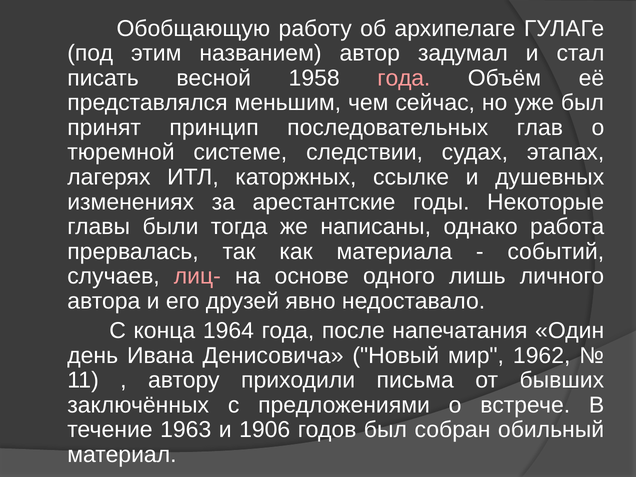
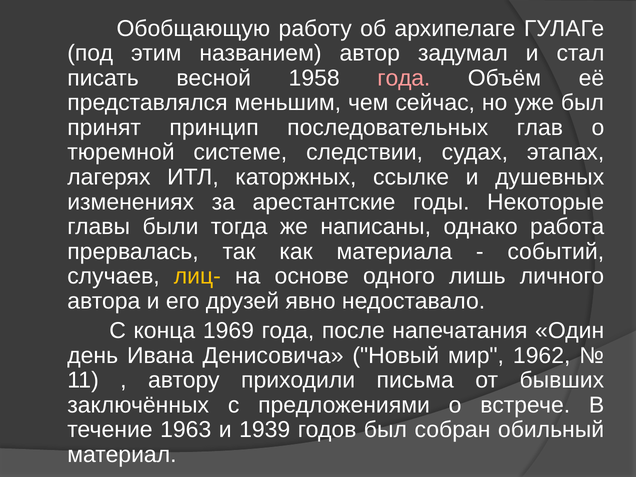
лиц- colour: pink -> yellow
1964: 1964 -> 1969
1906: 1906 -> 1939
